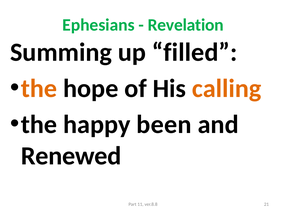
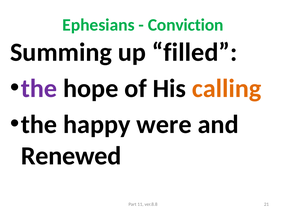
Revelation: Revelation -> Conviction
the at (39, 89) colour: orange -> purple
been: been -> were
